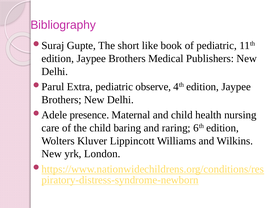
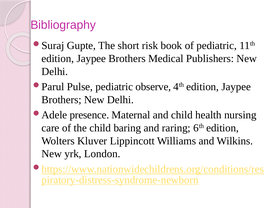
like: like -> risk
Extra: Extra -> Pulse
